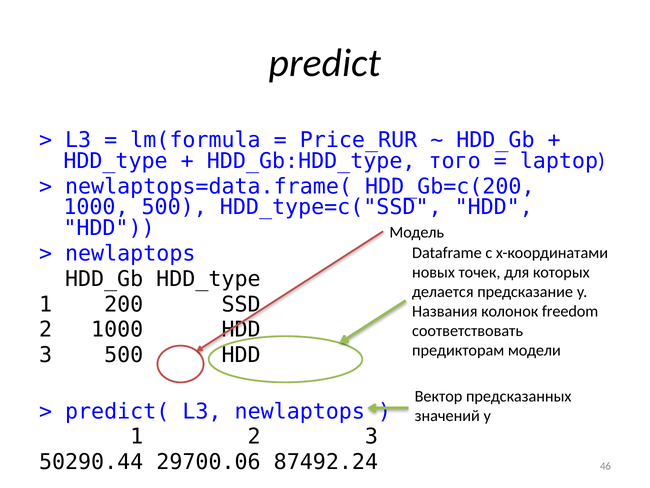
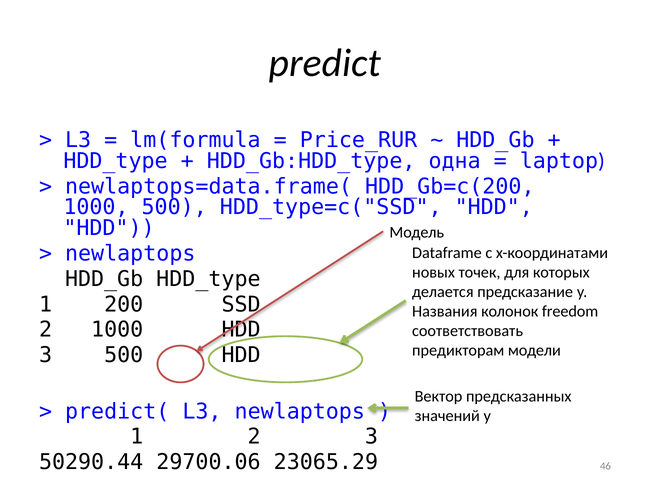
того: того -> одна
87492.24: 87492.24 -> 23065.29
